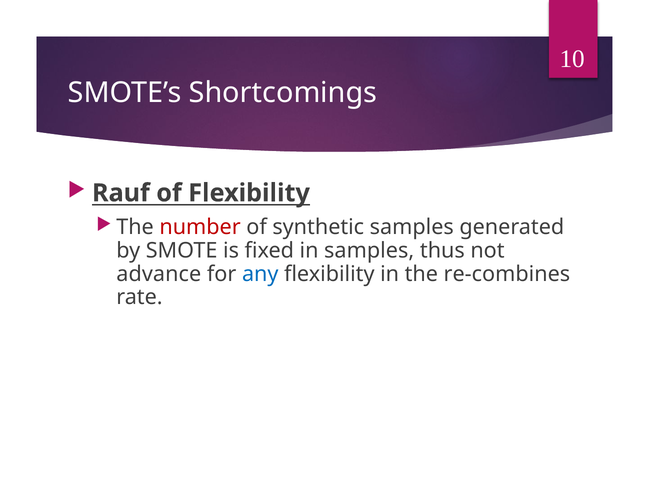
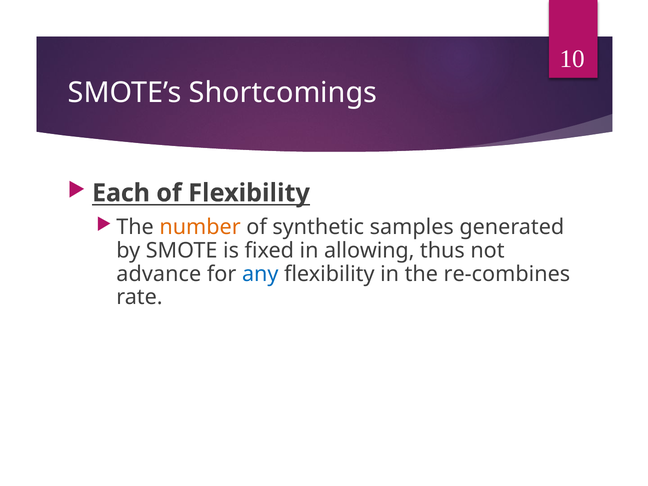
Rauf: Rauf -> Each
number colour: red -> orange
in samples: samples -> allowing
